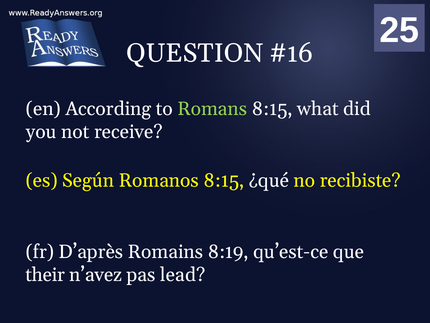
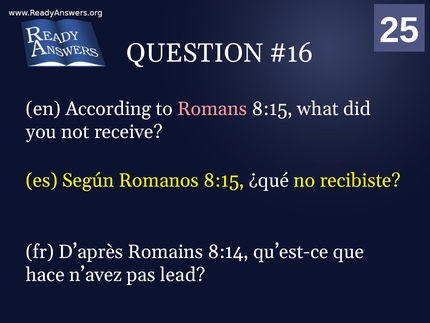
Romans colour: light green -> pink
8:19: 8:19 -> 8:14
their: their -> hace
